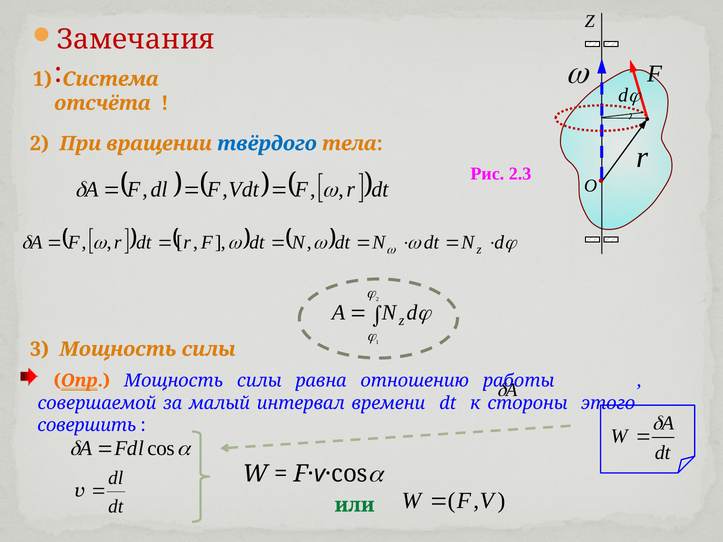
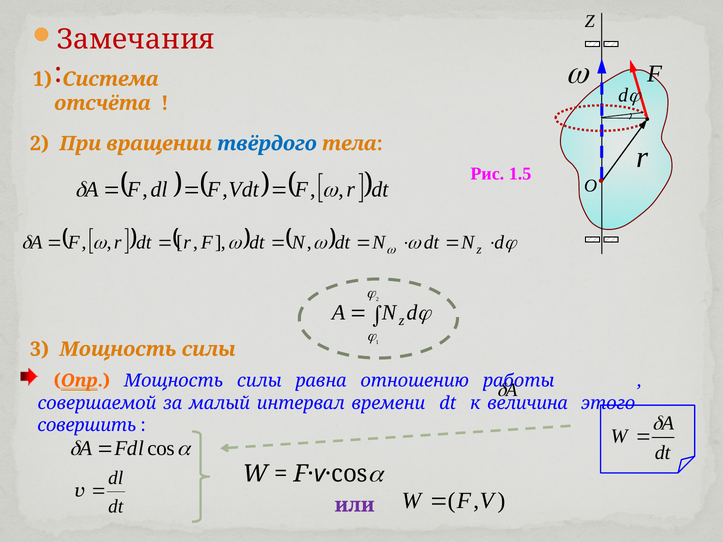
2.3: 2.3 -> 1.5
стороны: стороны -> величина
или colour: green -> purple
